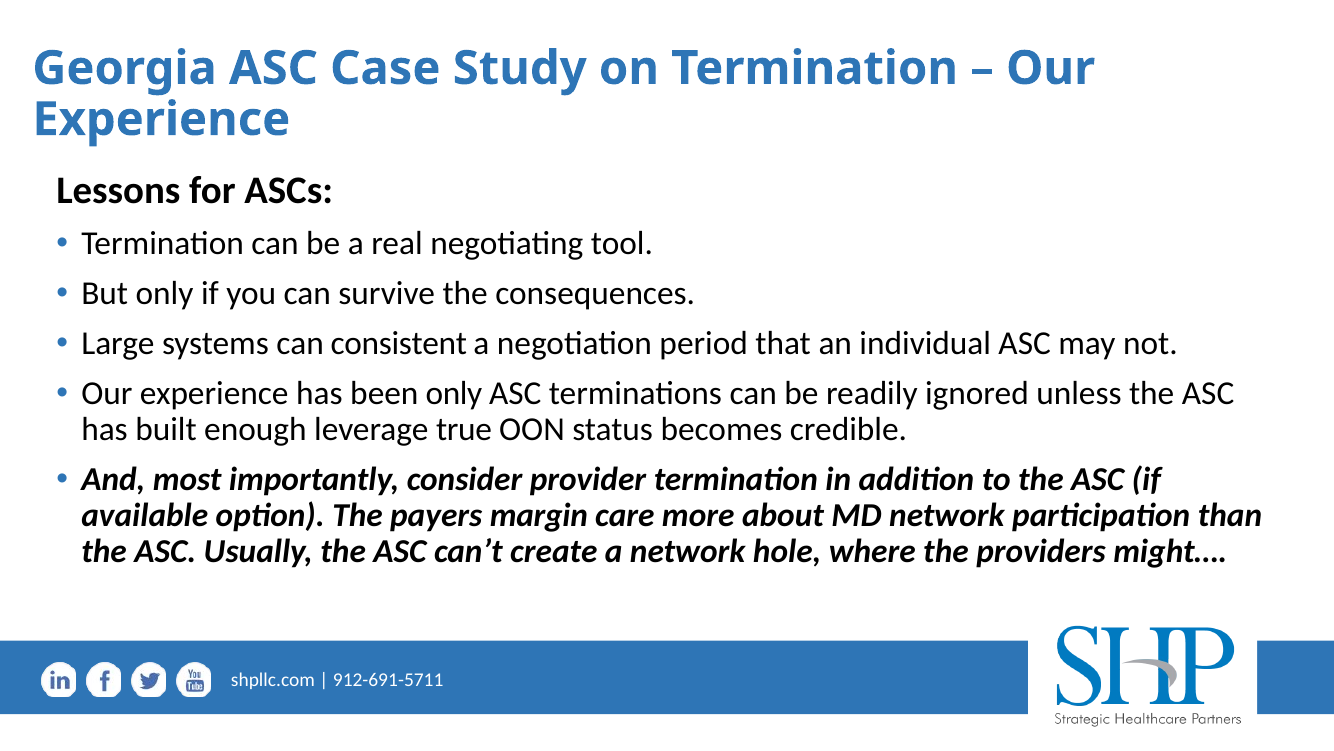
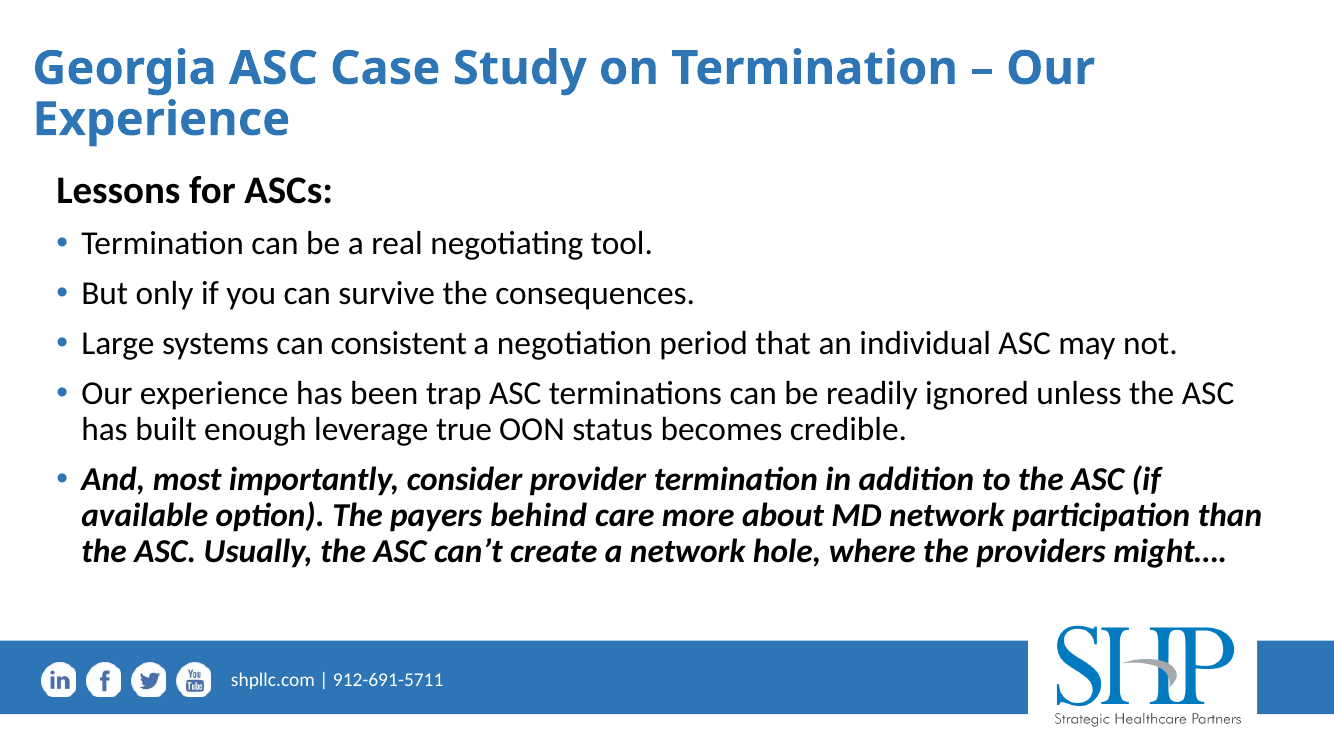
been only: only -> trap
margin: margin -> behind
